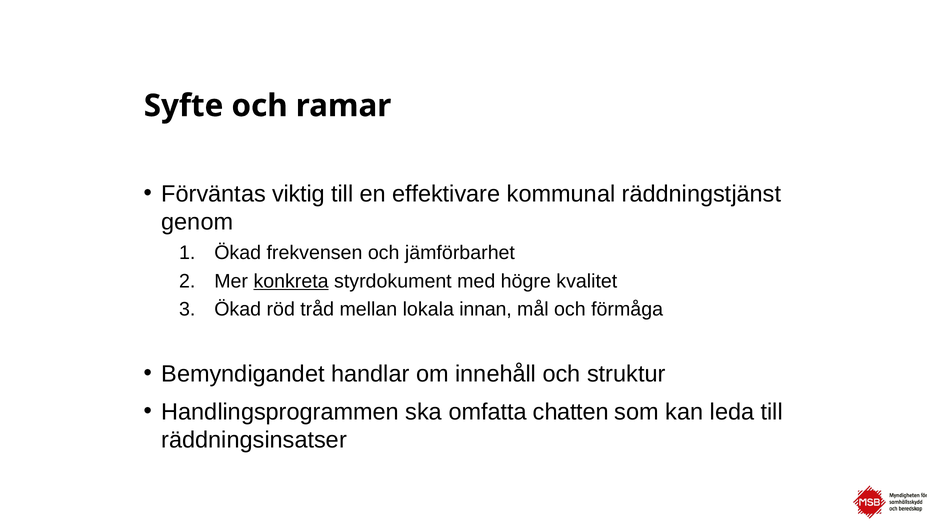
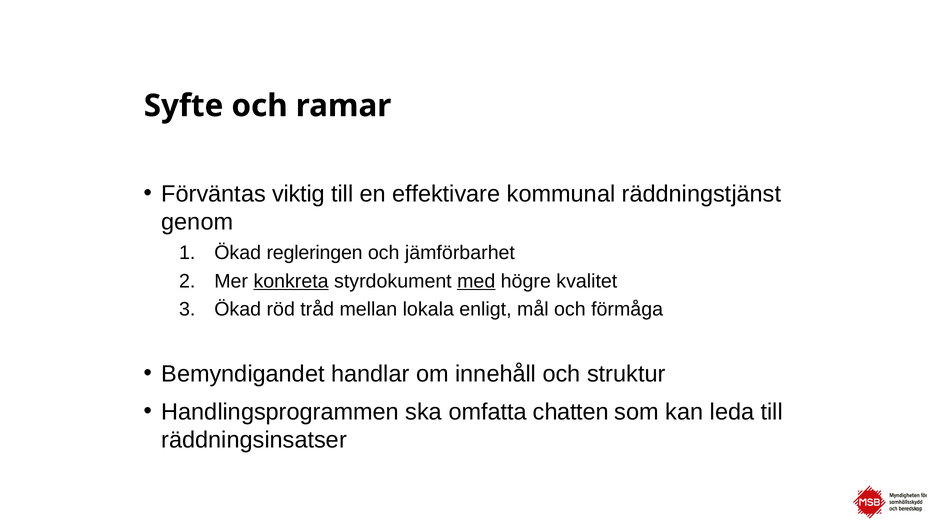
frekvensen: frekvensen -> regleringen
med underline: none -> present
innan: innan -> enligt
